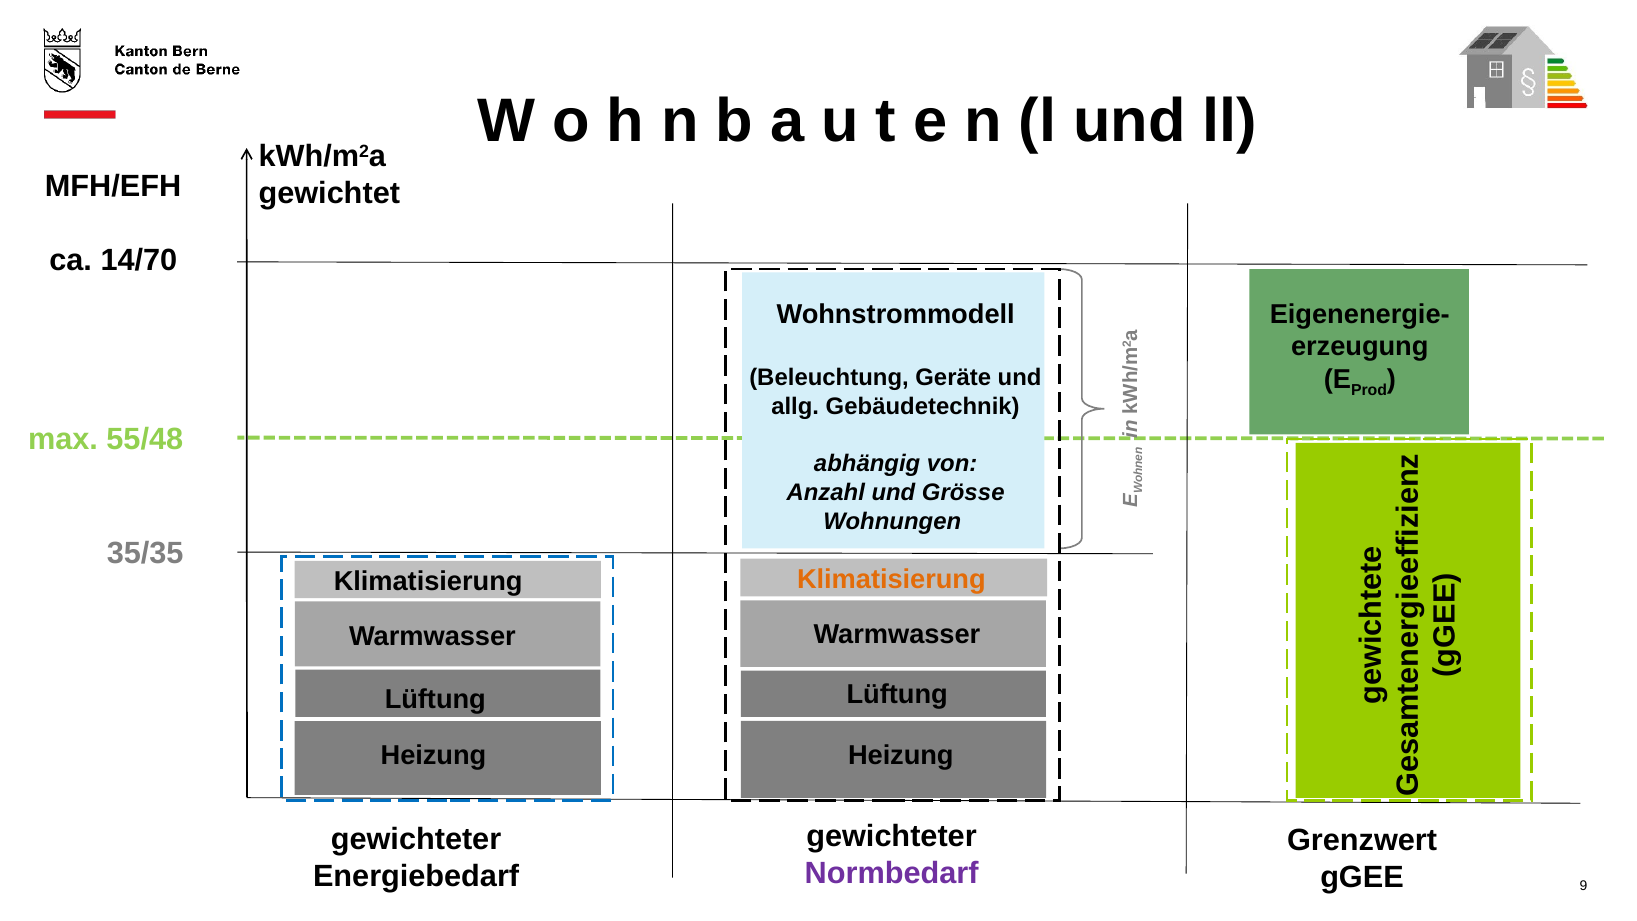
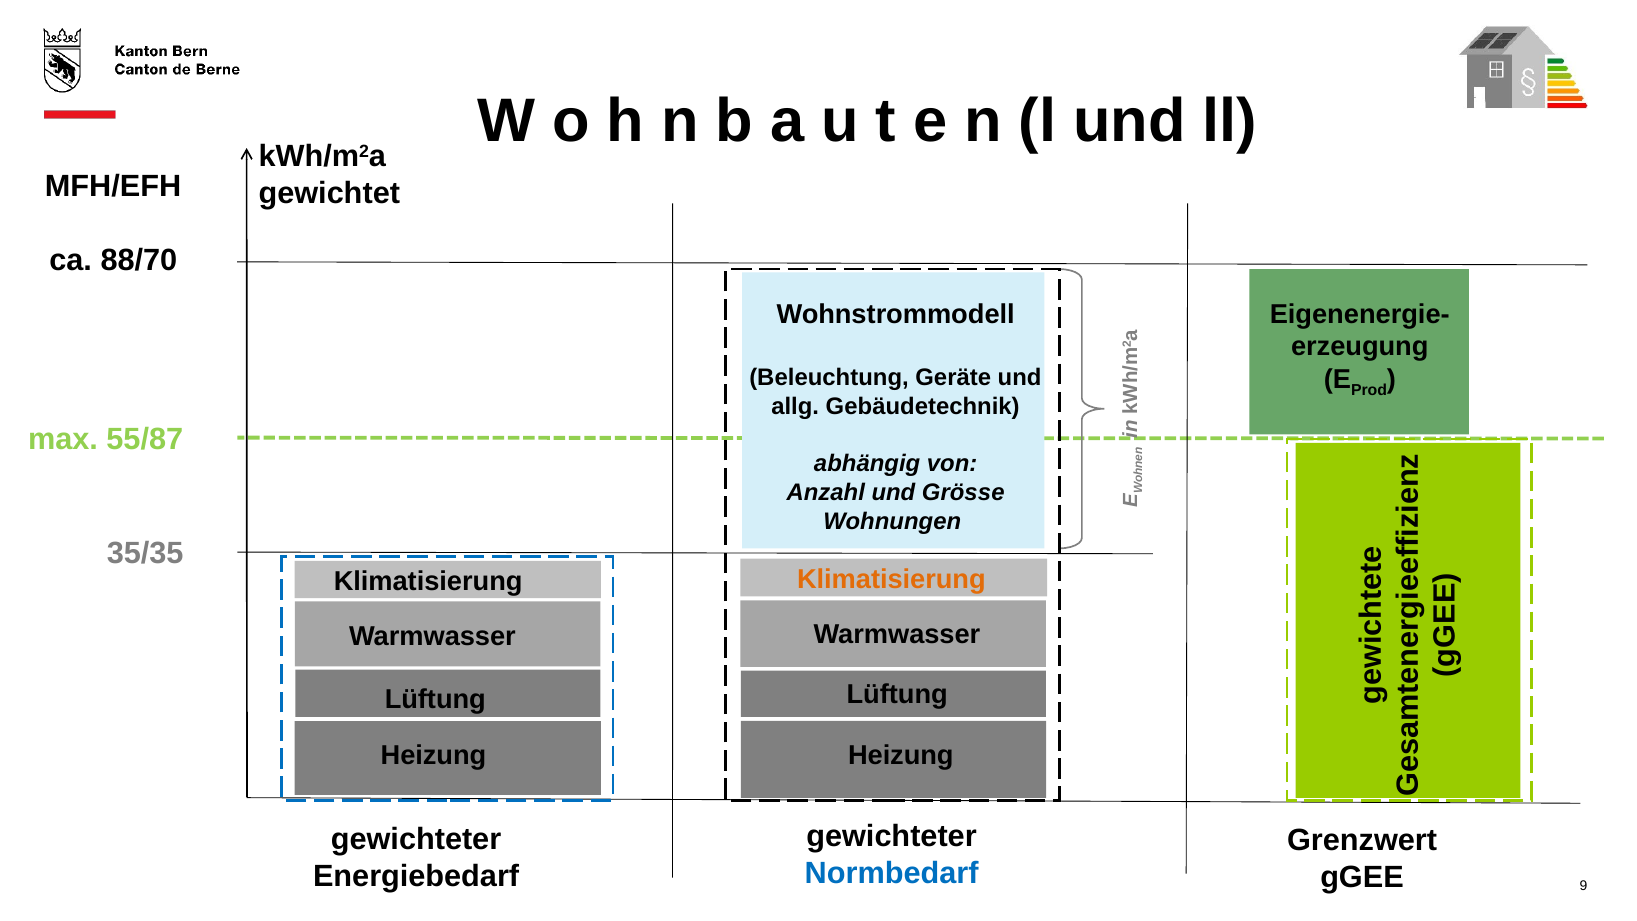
14/70: 14/70 -> 88/70
55/48: 55/48 -> 55/87
Normbedarf colour: purple -> blue
